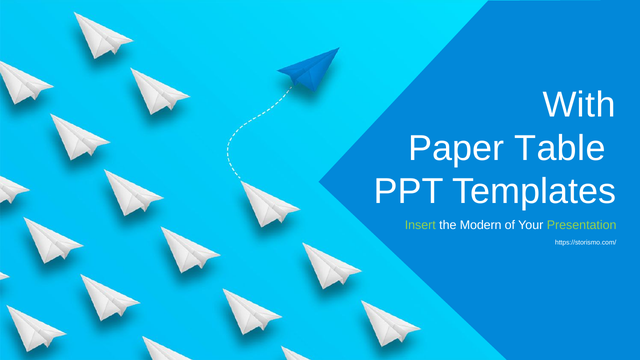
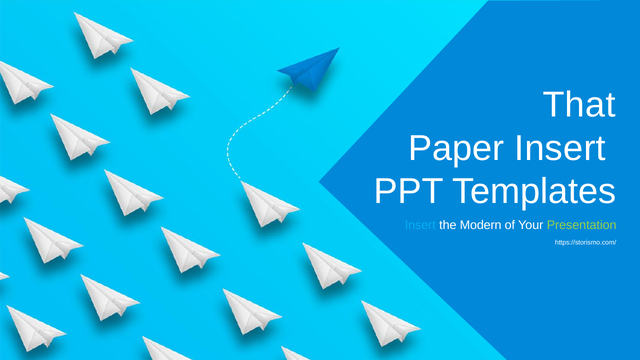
With: With -> That
Paper Table: Table -> Insert
Insert at (420, 225) colour: light green -> light blue
